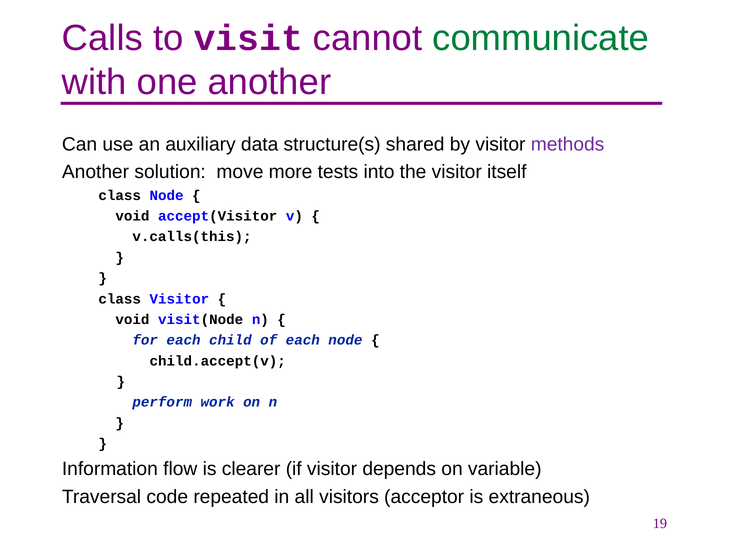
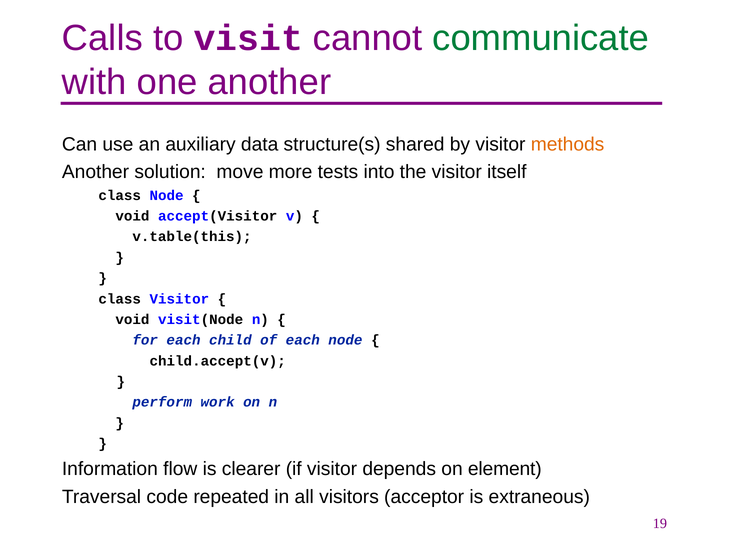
methods colour: purple -> orange
v.calls(this: v.calls(this -> v.table(this
variable: variable -> element
